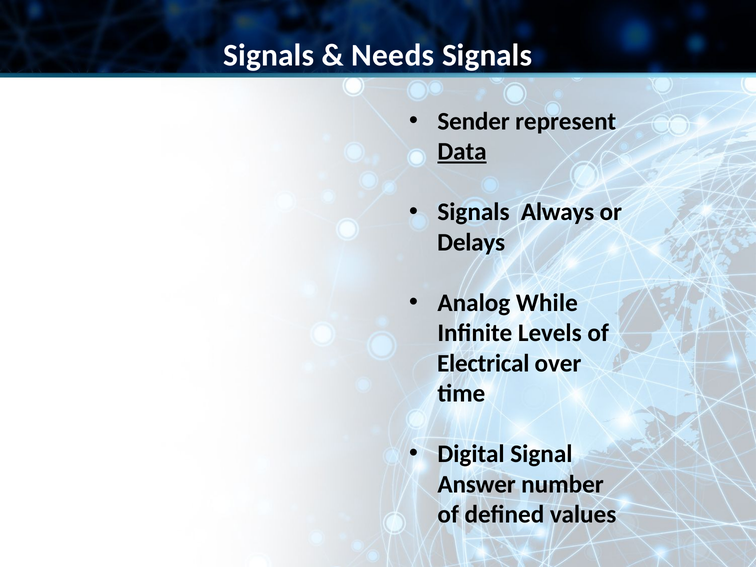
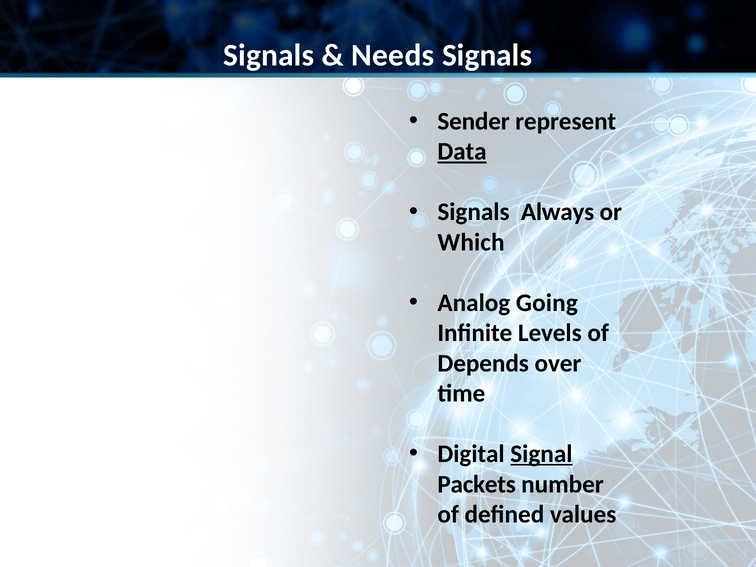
Delays: Delays -> Which
While: While -> Going
Electrical: Electrical -> Depends
Signal underline: none -> present
Answer: Answer -> Packets
